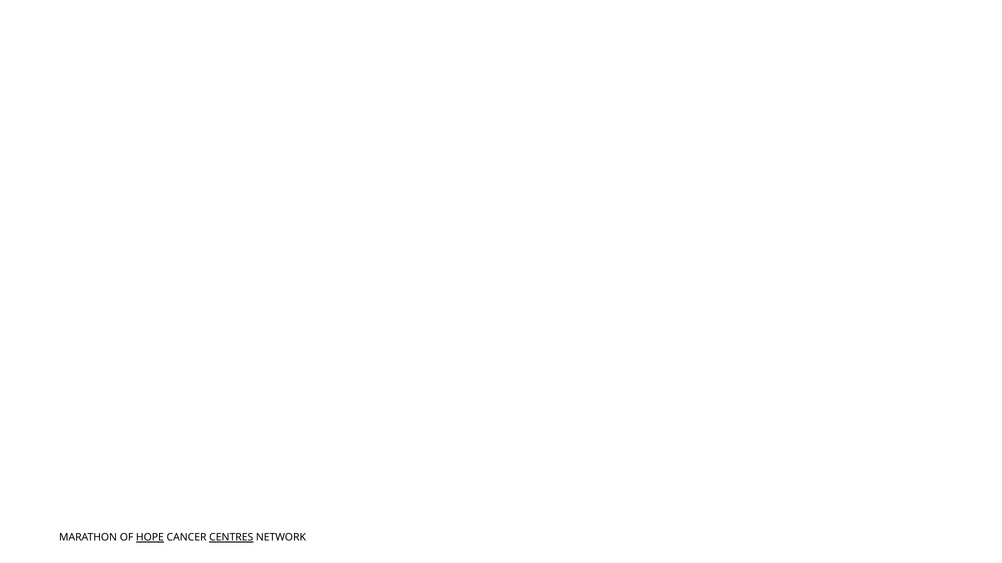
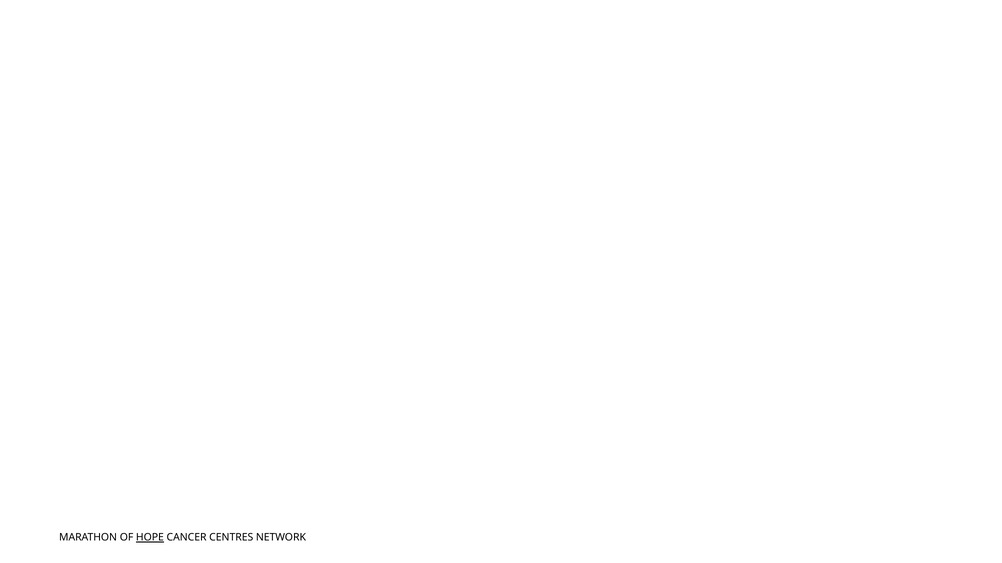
CENTRES underline: present -> none
